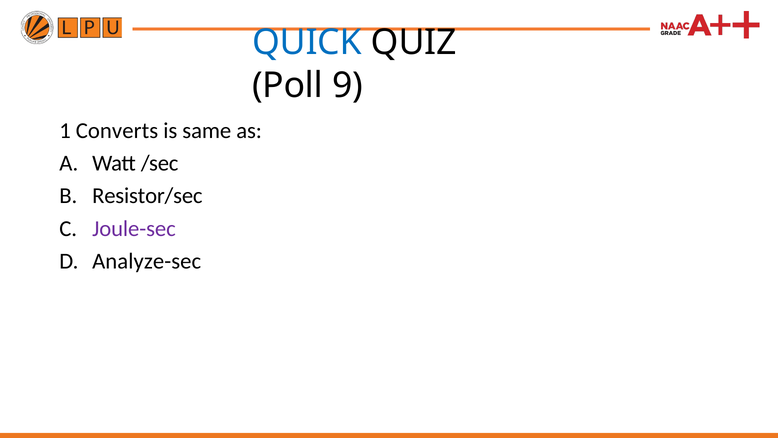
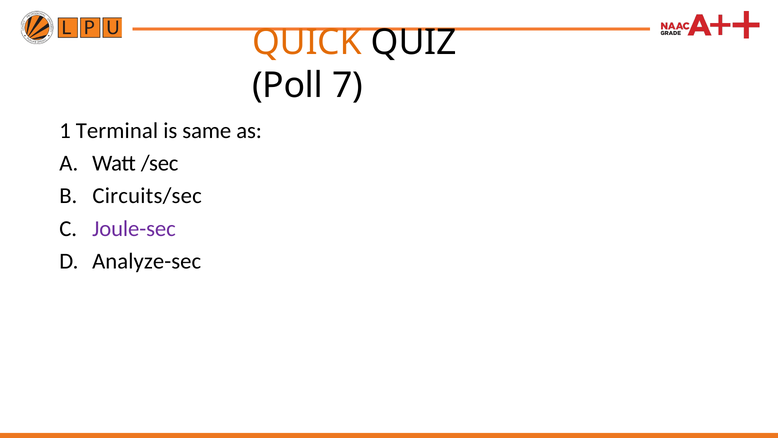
QUICK colour: blue -> orange
9: 9 -> 7
Converts: Converts -> Terminal
Resistor/sec: Resistor/sec -> Circuits/sec
